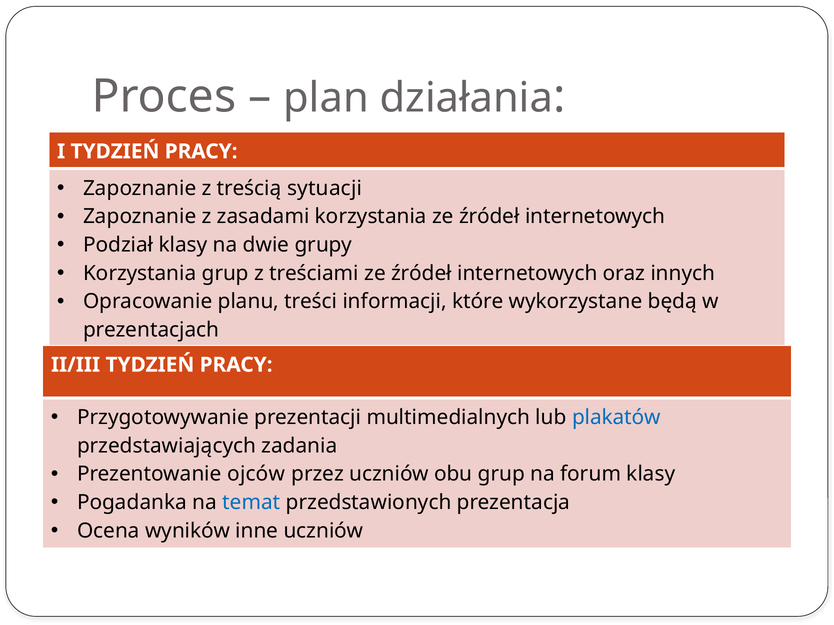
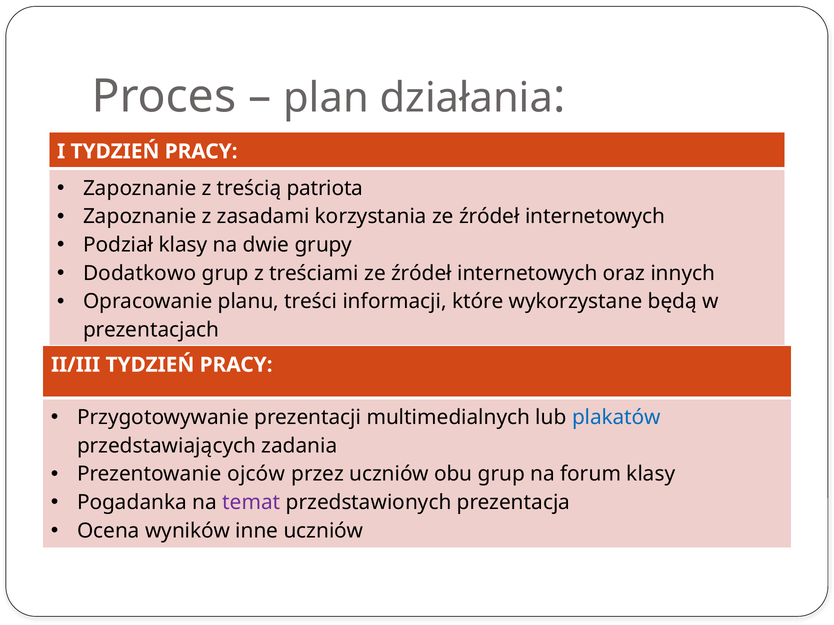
sytuacji: sytuacji -> patriota
Korzystania at (140, 273): Korzystania -> Dodatkowo
temat colour: blue -> purple
